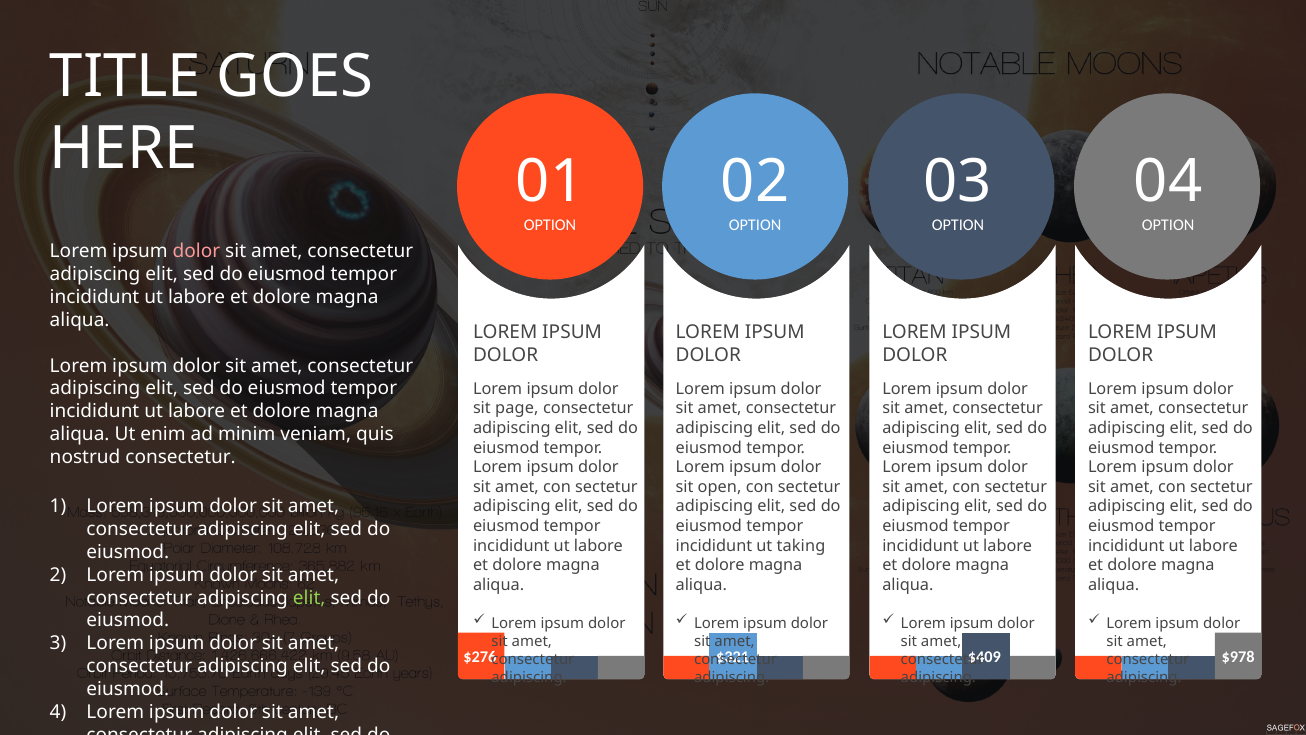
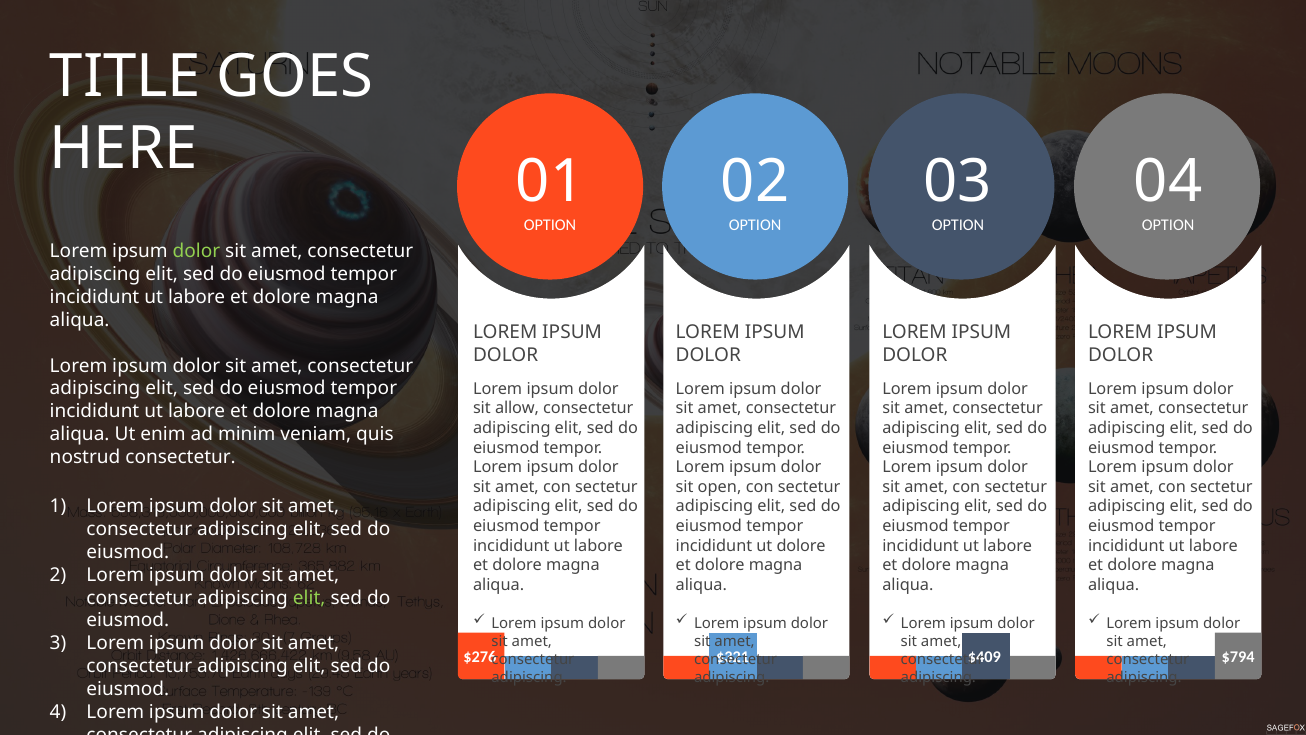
dolor at (196, 251) colour: pink -> light green
page: page -> allow
ut taking: taking -> dolore
$978: $978 -> $794
